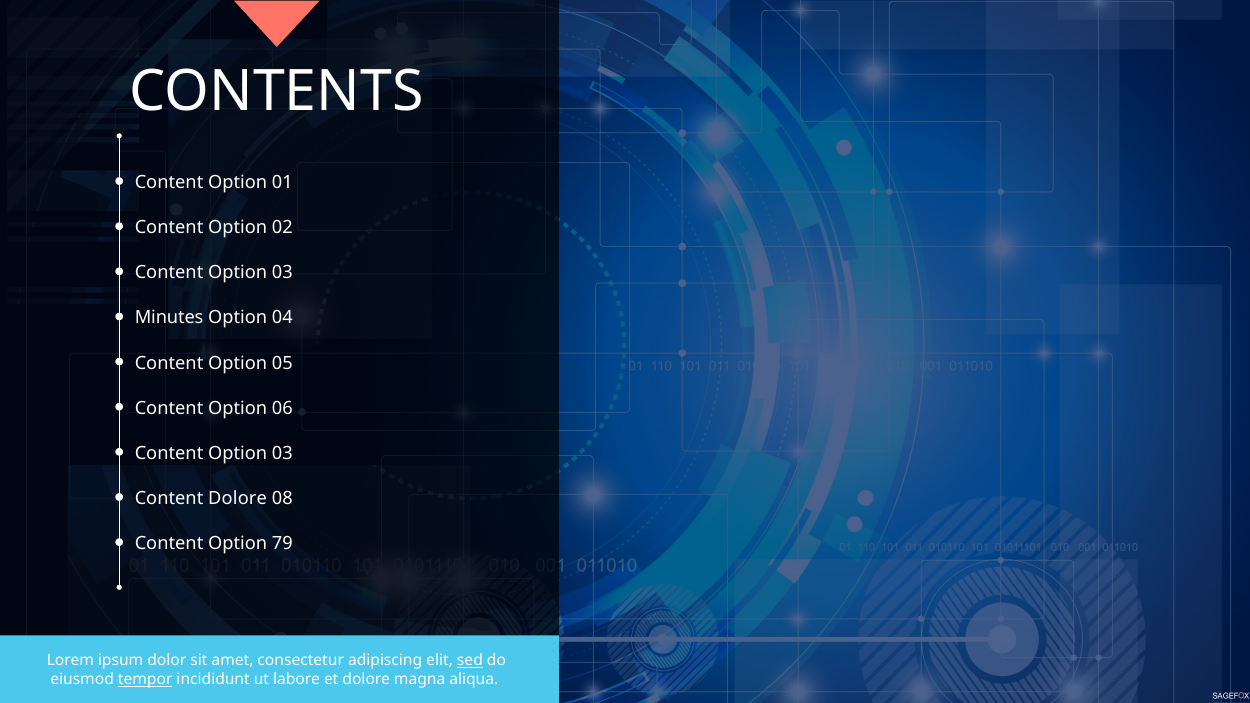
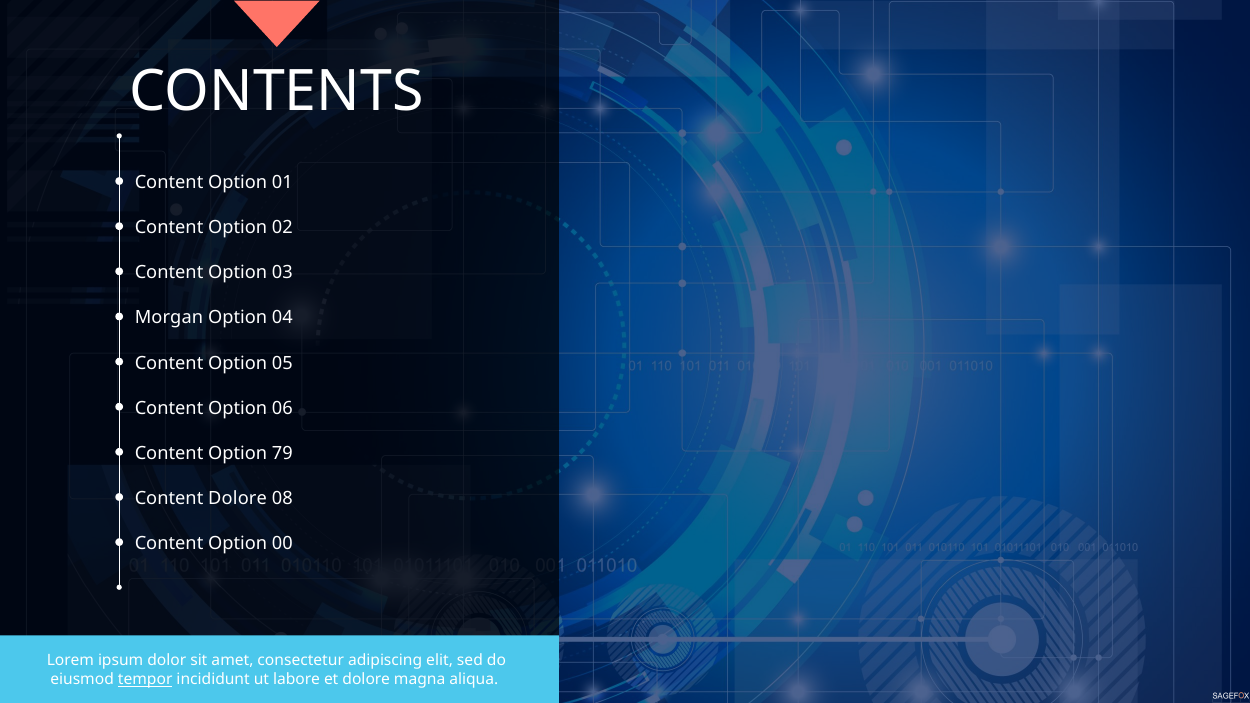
Minutes: Minutes -> Morgan
03 at (282, 453): 03 -> 79
79: 79 -> 00
sed underline: present -> none
